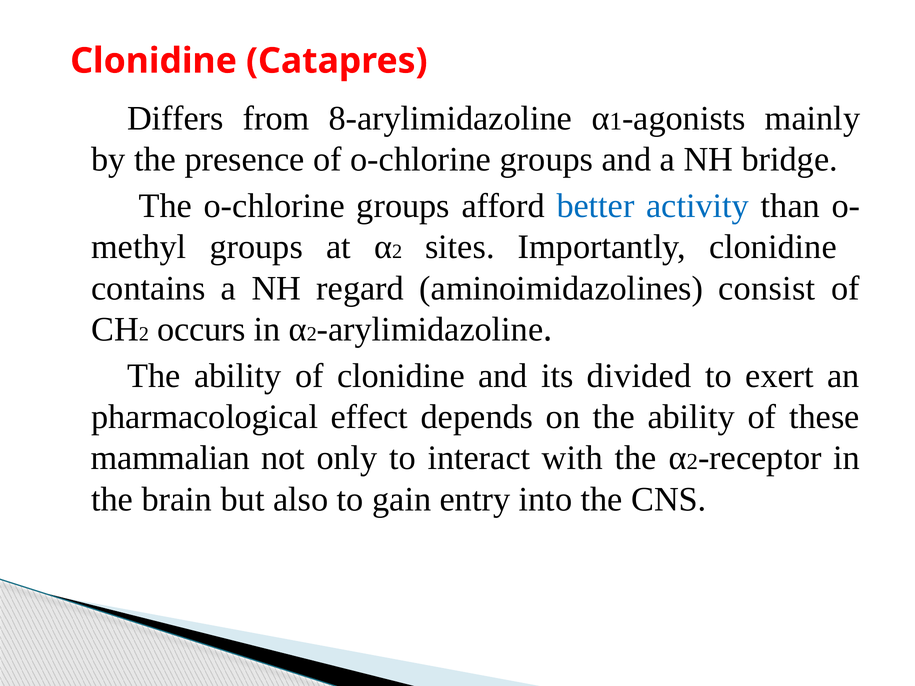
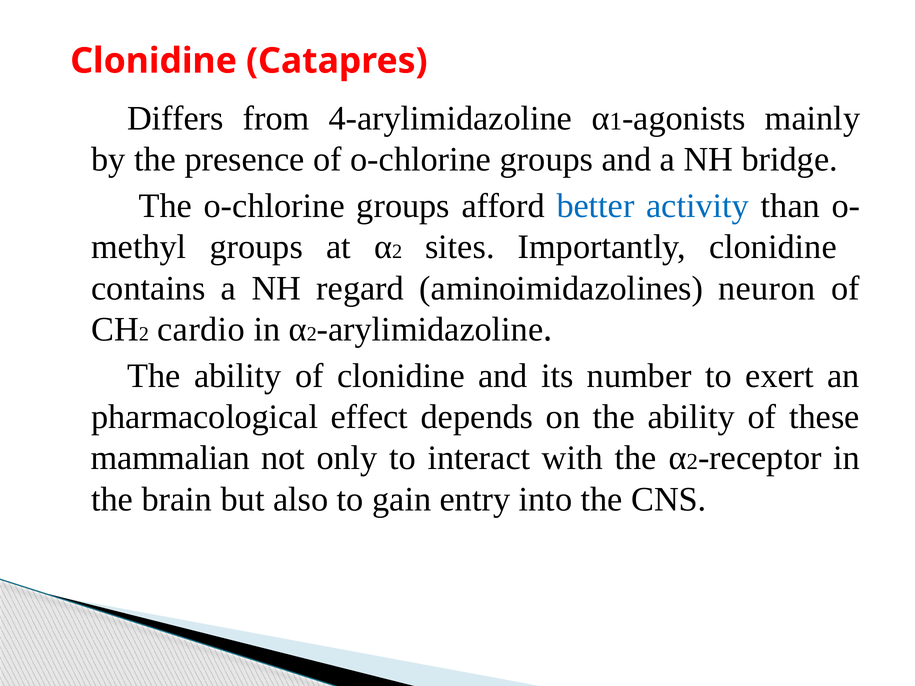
8-arylimidazoline: 8-arylimidazoline -> 4-arylimidazoline
consist: consist -> neuron
occurs: occurs -> cardio
divided: divided -> number
